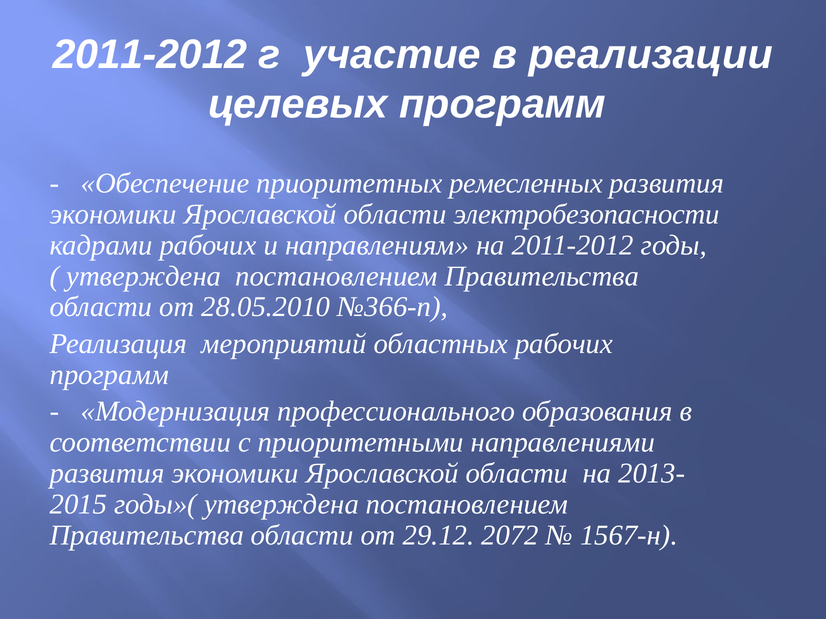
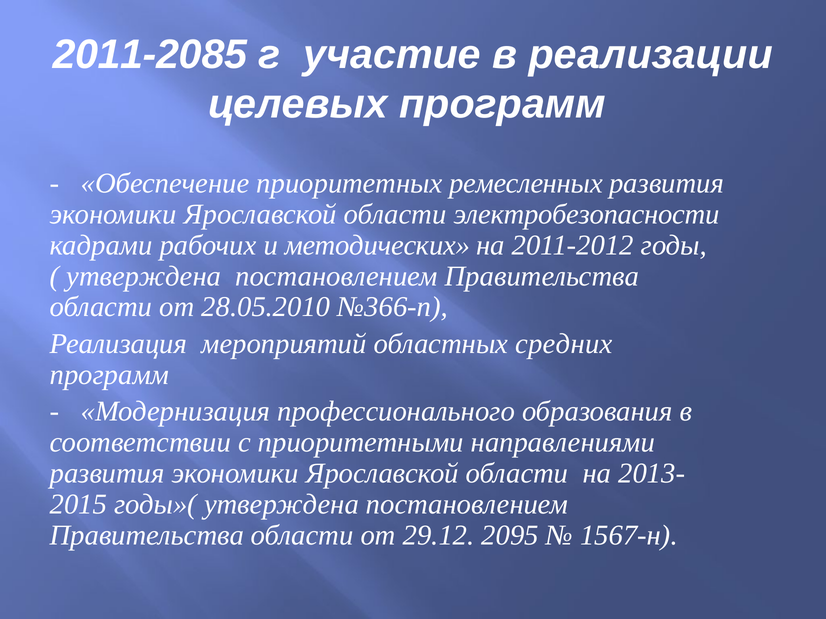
2011-2012 at (150, 55): 2011-2012 -> 2011-2085
направлениям: направлениям -> методических
областных рабочих: рабочих -> средних
2072: 2072 -> 2095
